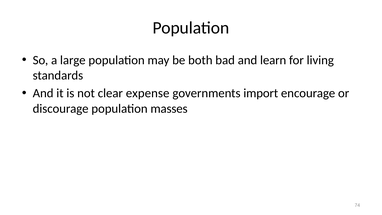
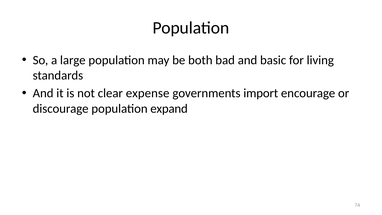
learn: learn -> basic
masses: masses -> expand
